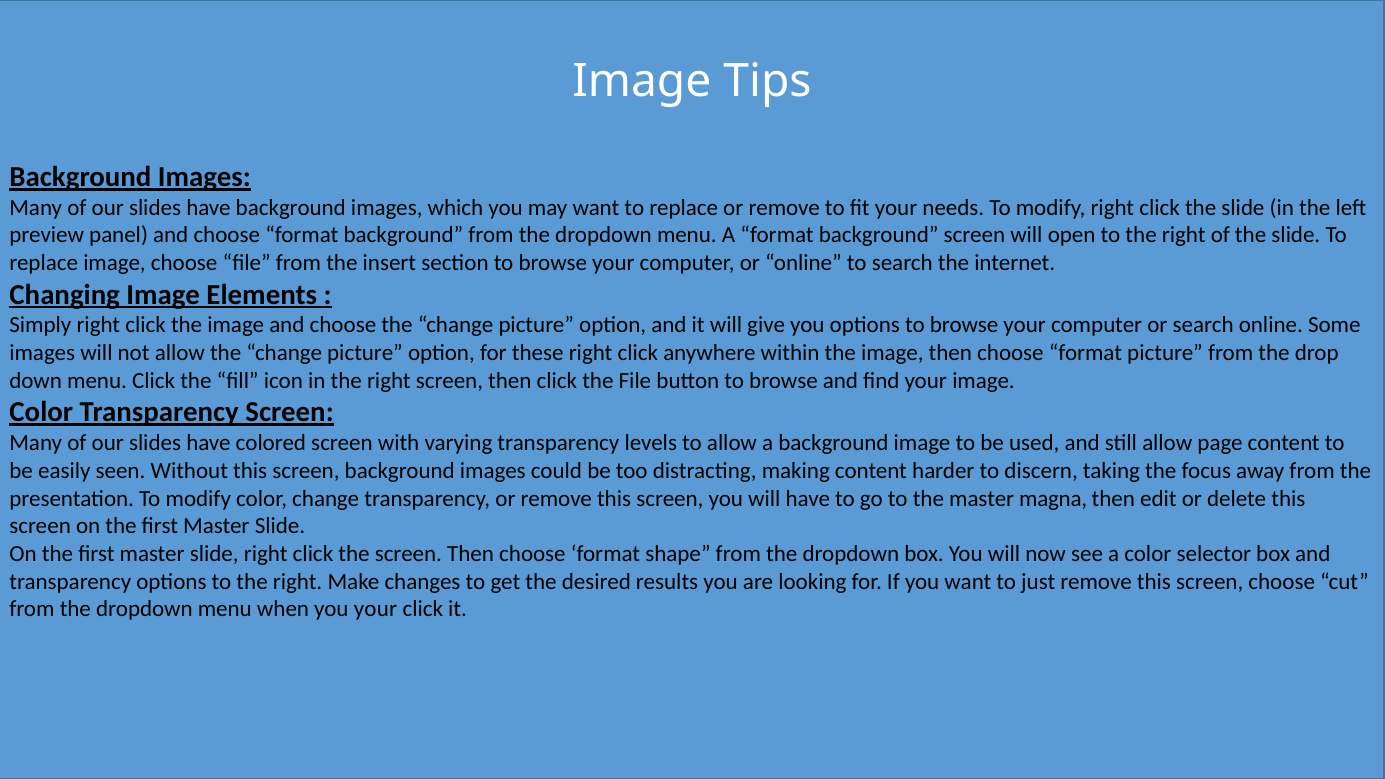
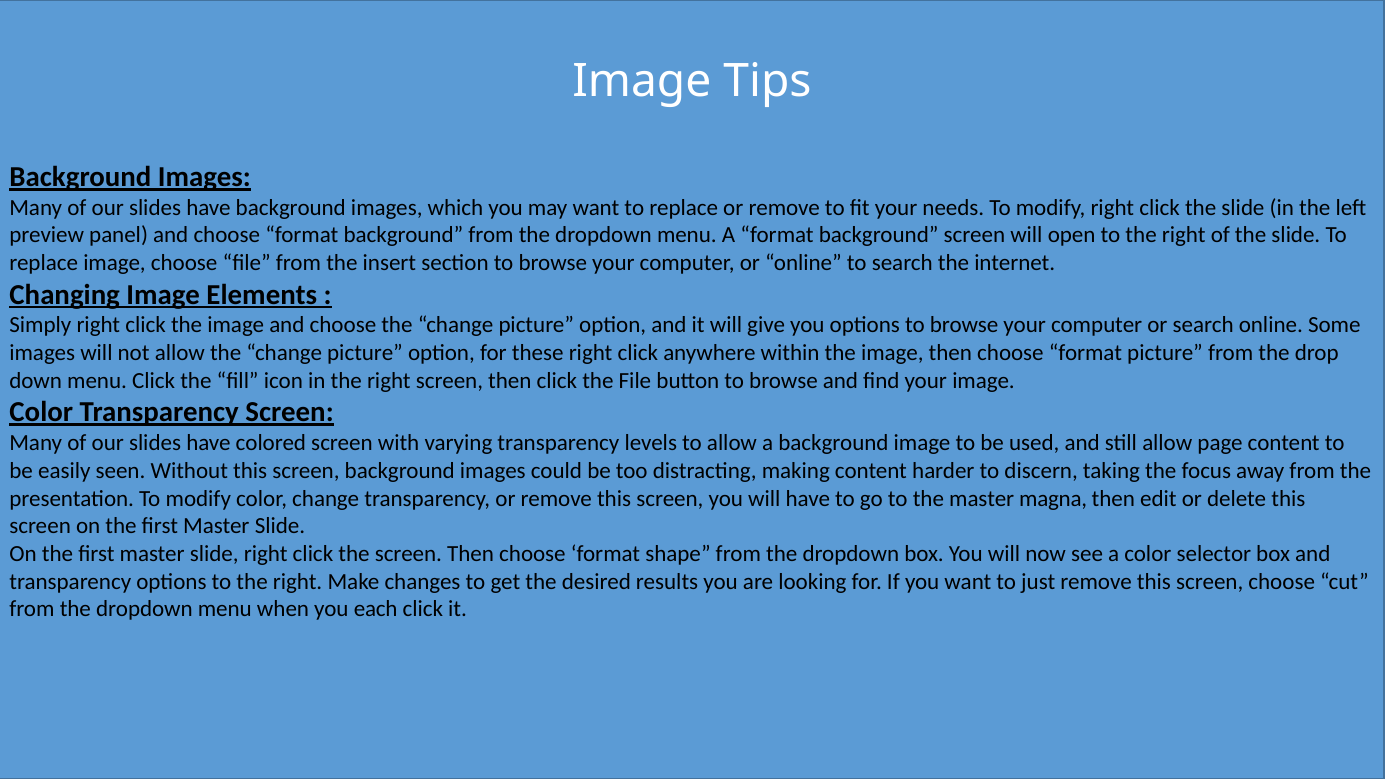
you your: your -> each
